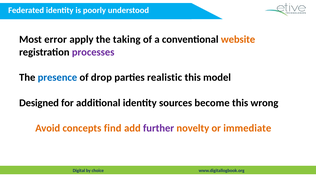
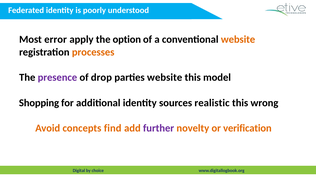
taking: taking -> option
processes colour: purple -> orange
presence colour: blue -> purple
parties realistic: realistic -> website
Designed: Designed -> Shopping
become: become -> realistic
immediate: immediate -> verification
